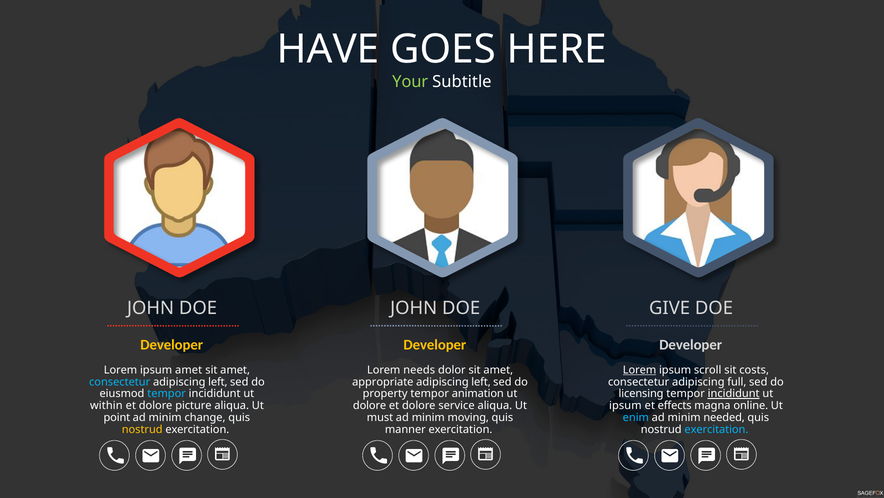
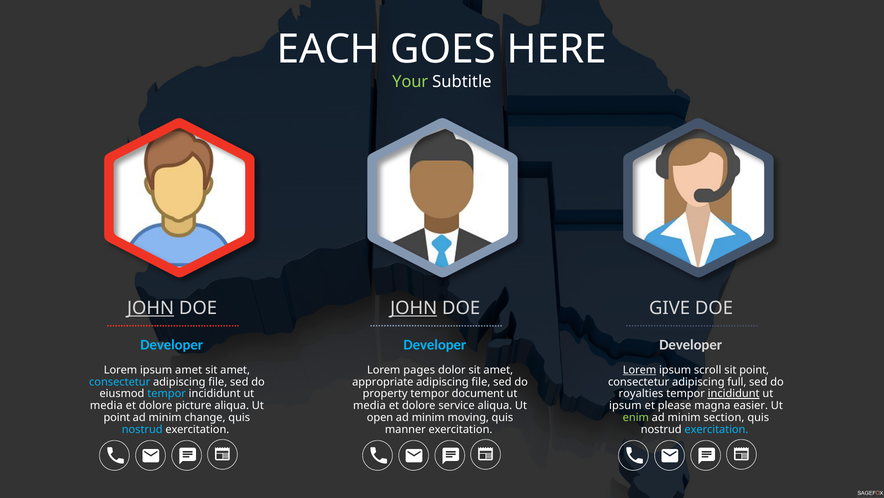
HAVE: HAVE -> EACH
JOHN at (151, 308) underline: none -> present
JOHN at (414, 308) underline: none -> present
Developer at (172, 345) colour: yellow -> light blue
Developer at (435, 345) colour: yellow -> light blue
needs: needs -> pages
sit costs: costs -> point
left at (218, 381): left -> file
left at (481, 381): left -> file
animation: animation -> document
licensing: licensing -> royalties
within at (106, 405): within -> media
dolore at (370, 405): dolore -> media
effects: effects -> please
online: online -> easier
must: must -> open
enim colour: light blue -> light green
needed: needed -> section
nostrud at (142, 429) colour: yellow -> light blue
